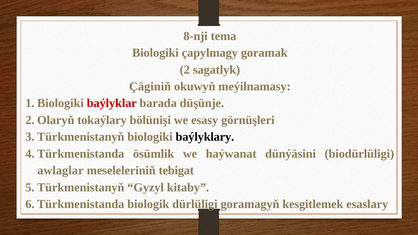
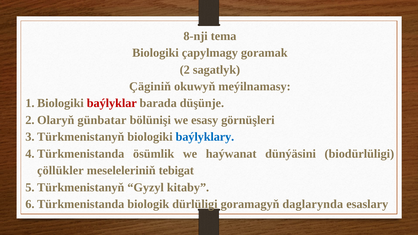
tokaýlary: tokaýlary -> günbatar
baýlyklary colour: black -> blue
awlaglar: awlaglar -> çöllükler
kesgitlemek: kesgitlemek -> daglarynda
